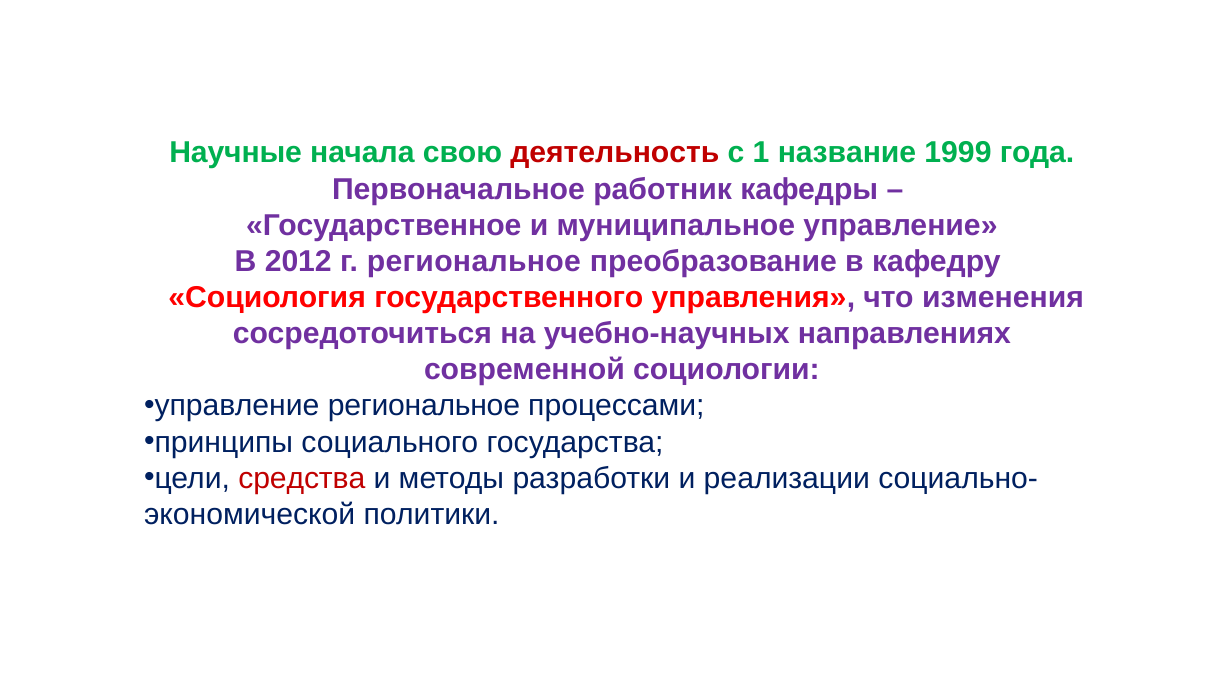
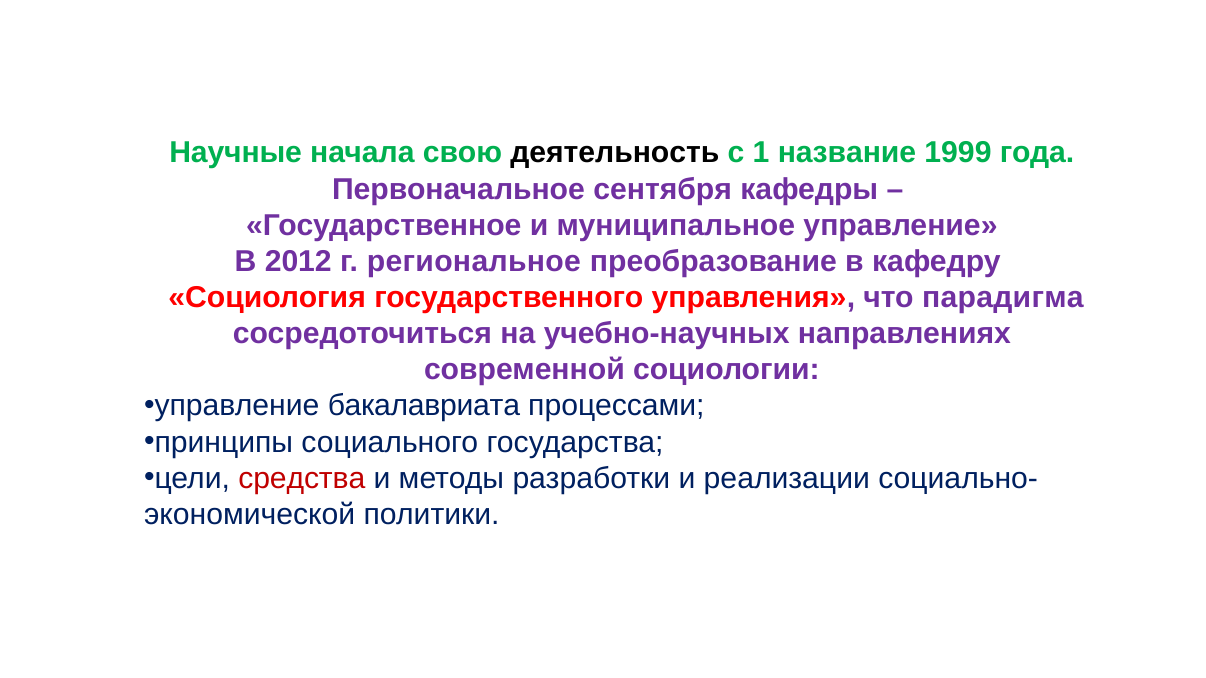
деятельность colour: red -> black
работник: работник -> сентября
изменения: изменения -> парадигма
управление региональное: региональное -> бакалавриата
